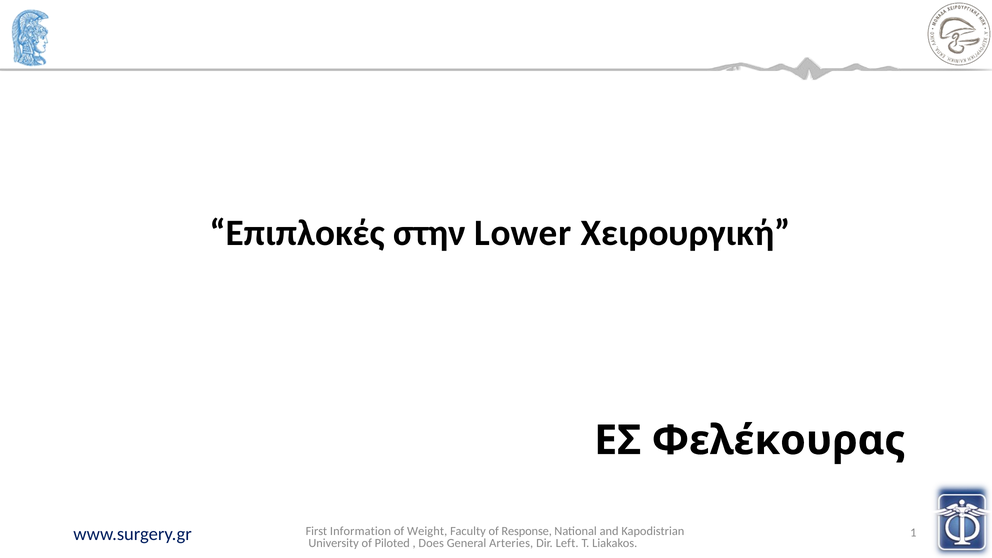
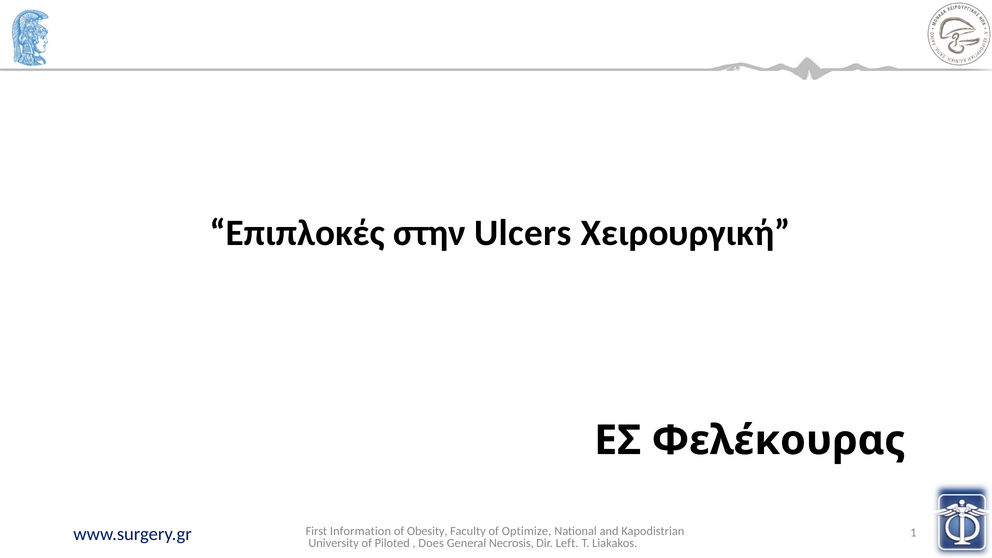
Lower: Lower -> Ulcers
Weight: Weight -> Obesity
Response: Response -> Optimize
Arteries: Arteries -> Necrosis
